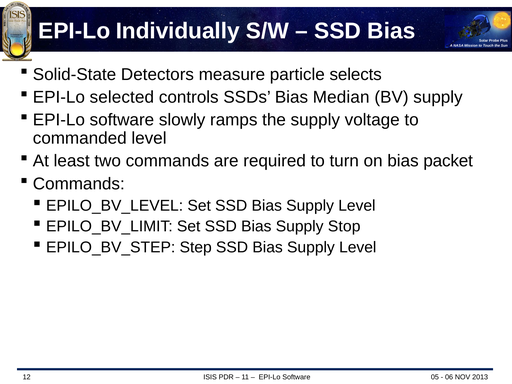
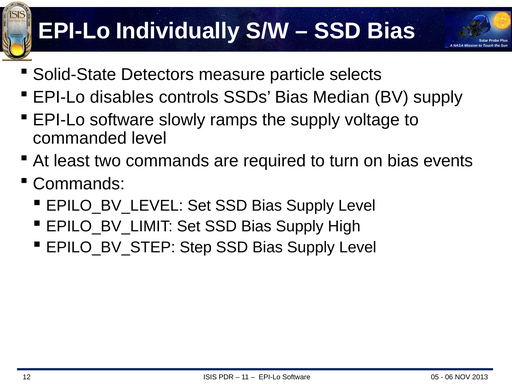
selected: selected -> disables
packet: packet -> events
Stop: Stop -> High
